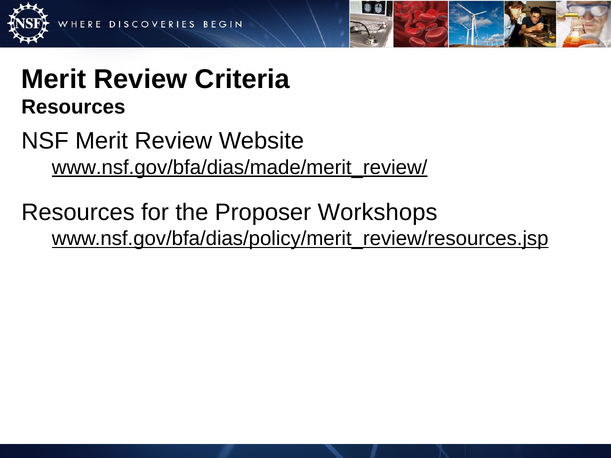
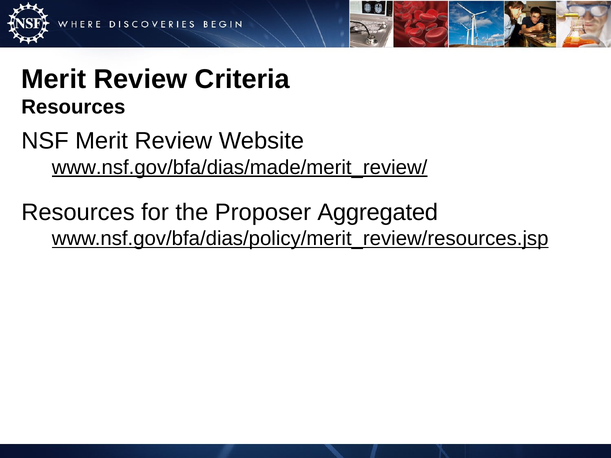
Workshops: Workshops -> Aggregated
